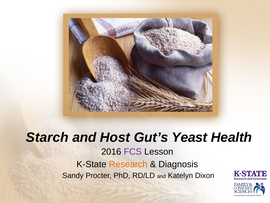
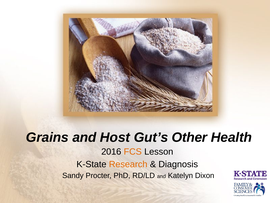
Starch: Starch -> Grains
Yeast: Yeast -> Other
FCS colour: purple -> orange
